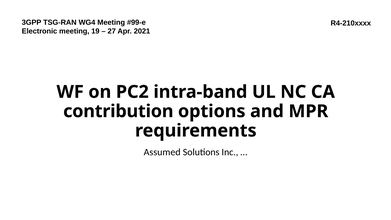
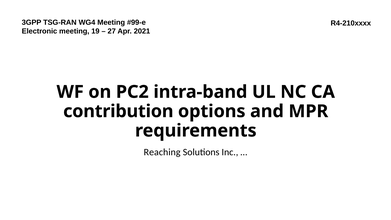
Assumed: Assumed -> Reaching
